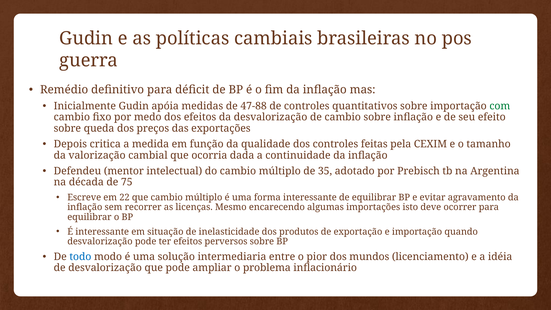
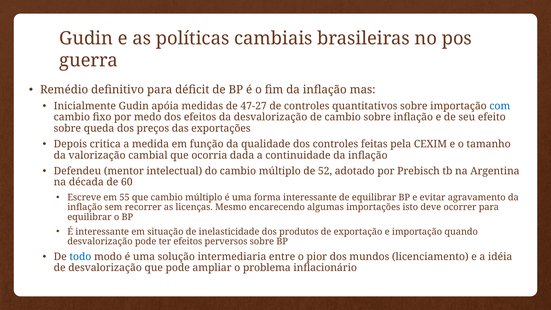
47-88: 47-88 -> 47-27
com colour: green -> blue
35: 35 -> 52
75: 75 -> 60
22: 22 -> 55
